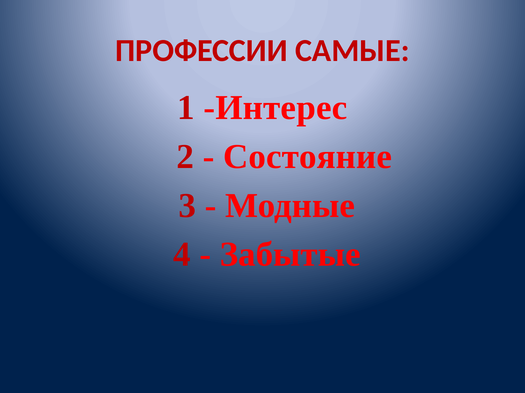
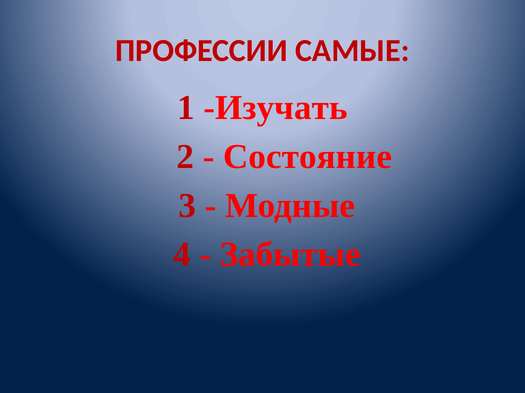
Интерес: Интерес -> Изучать
